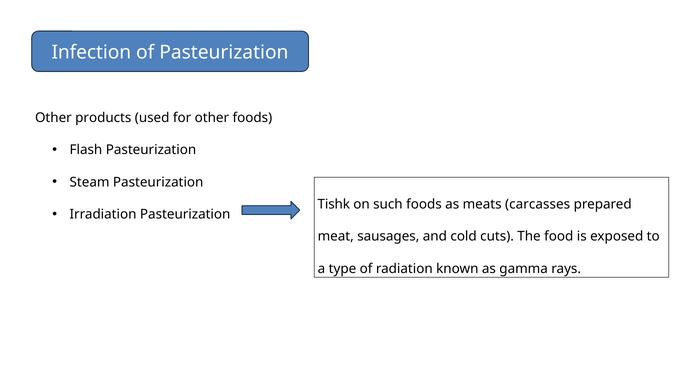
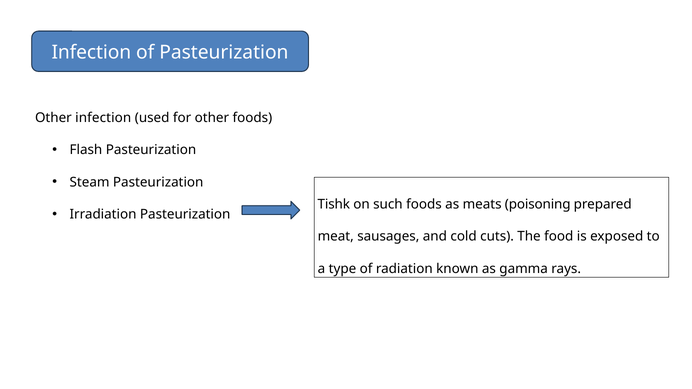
Other products: products -> infection
carcasses: carcasses -> poisoning
